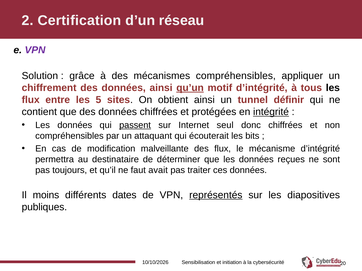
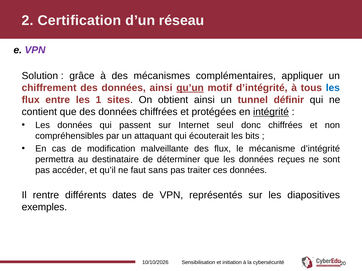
mécanismes compréhensibles: compréhensibles -> complémentaires
les at (333, 88) colour: black -> blue
5: 5 -> 1
passent underline: present -> none
toujours: toujours -> accéder
avait: avait -> sans
moins: moins -> rentre
représentés underline: present -> none
publiques: publiques -> exemples
